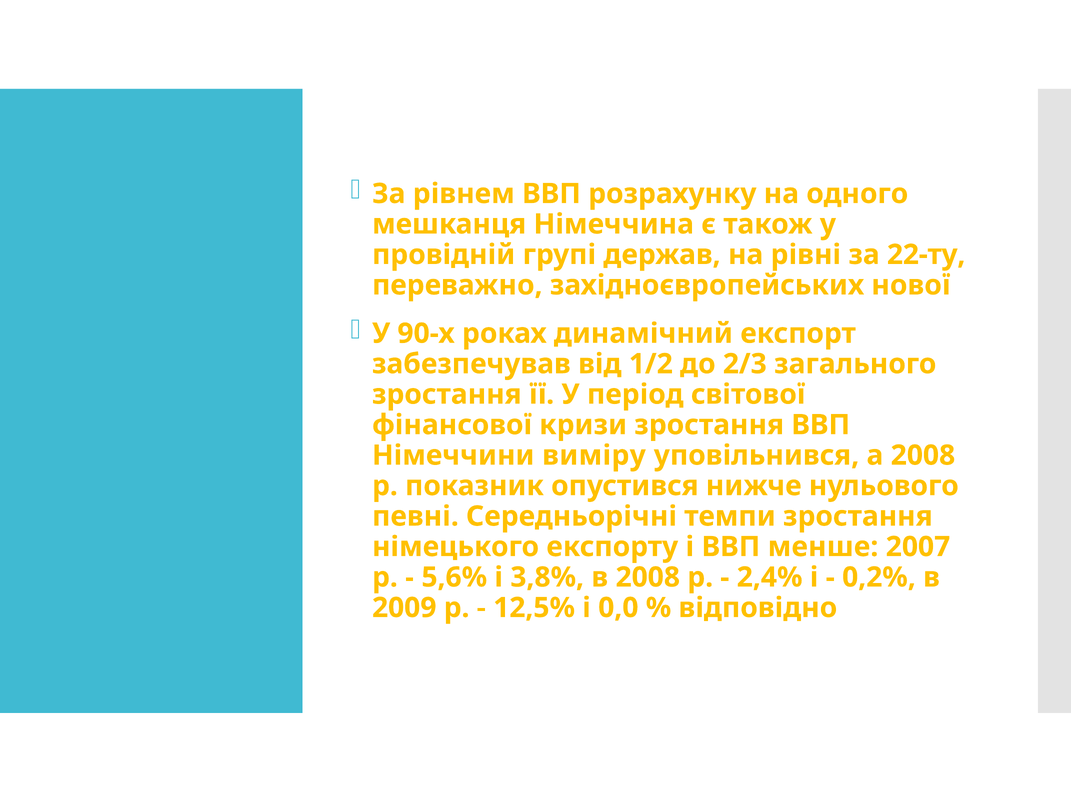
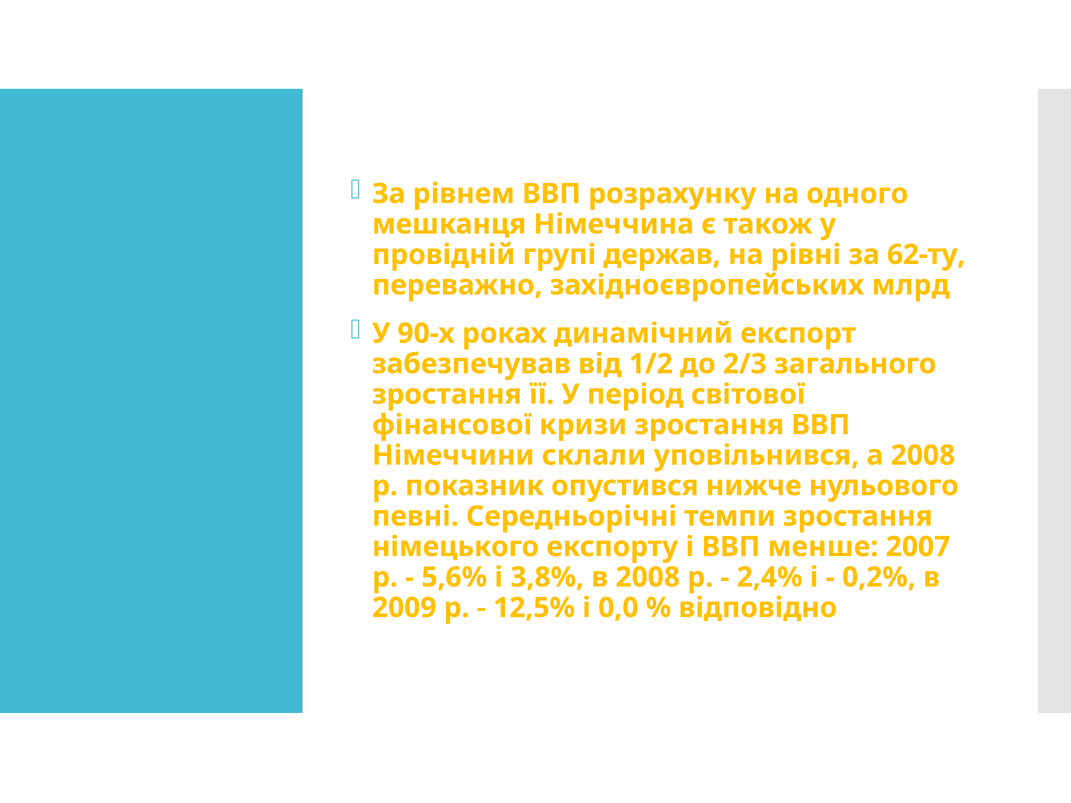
22-ту: 22-ту -> 62-ту
нової: нової -> млрд
виміру: виміру -> склали
